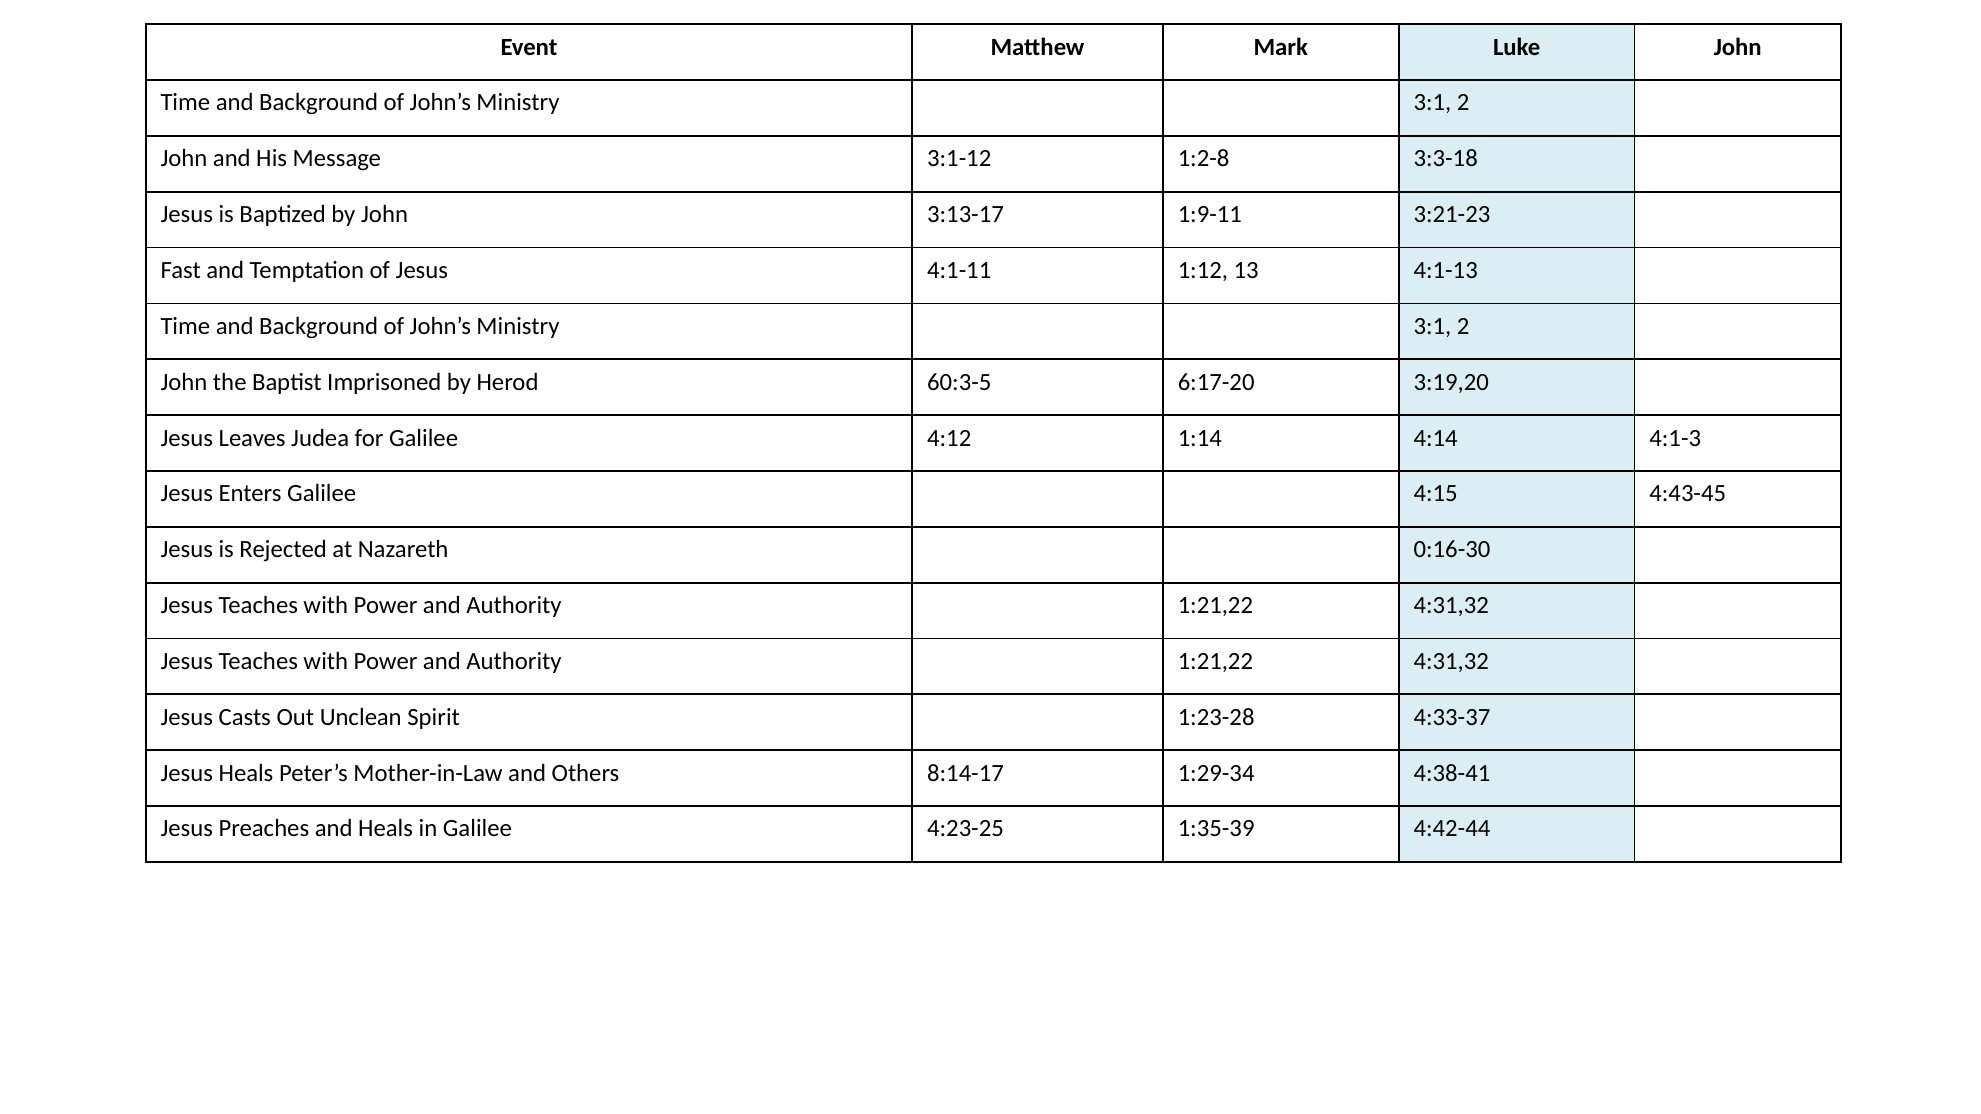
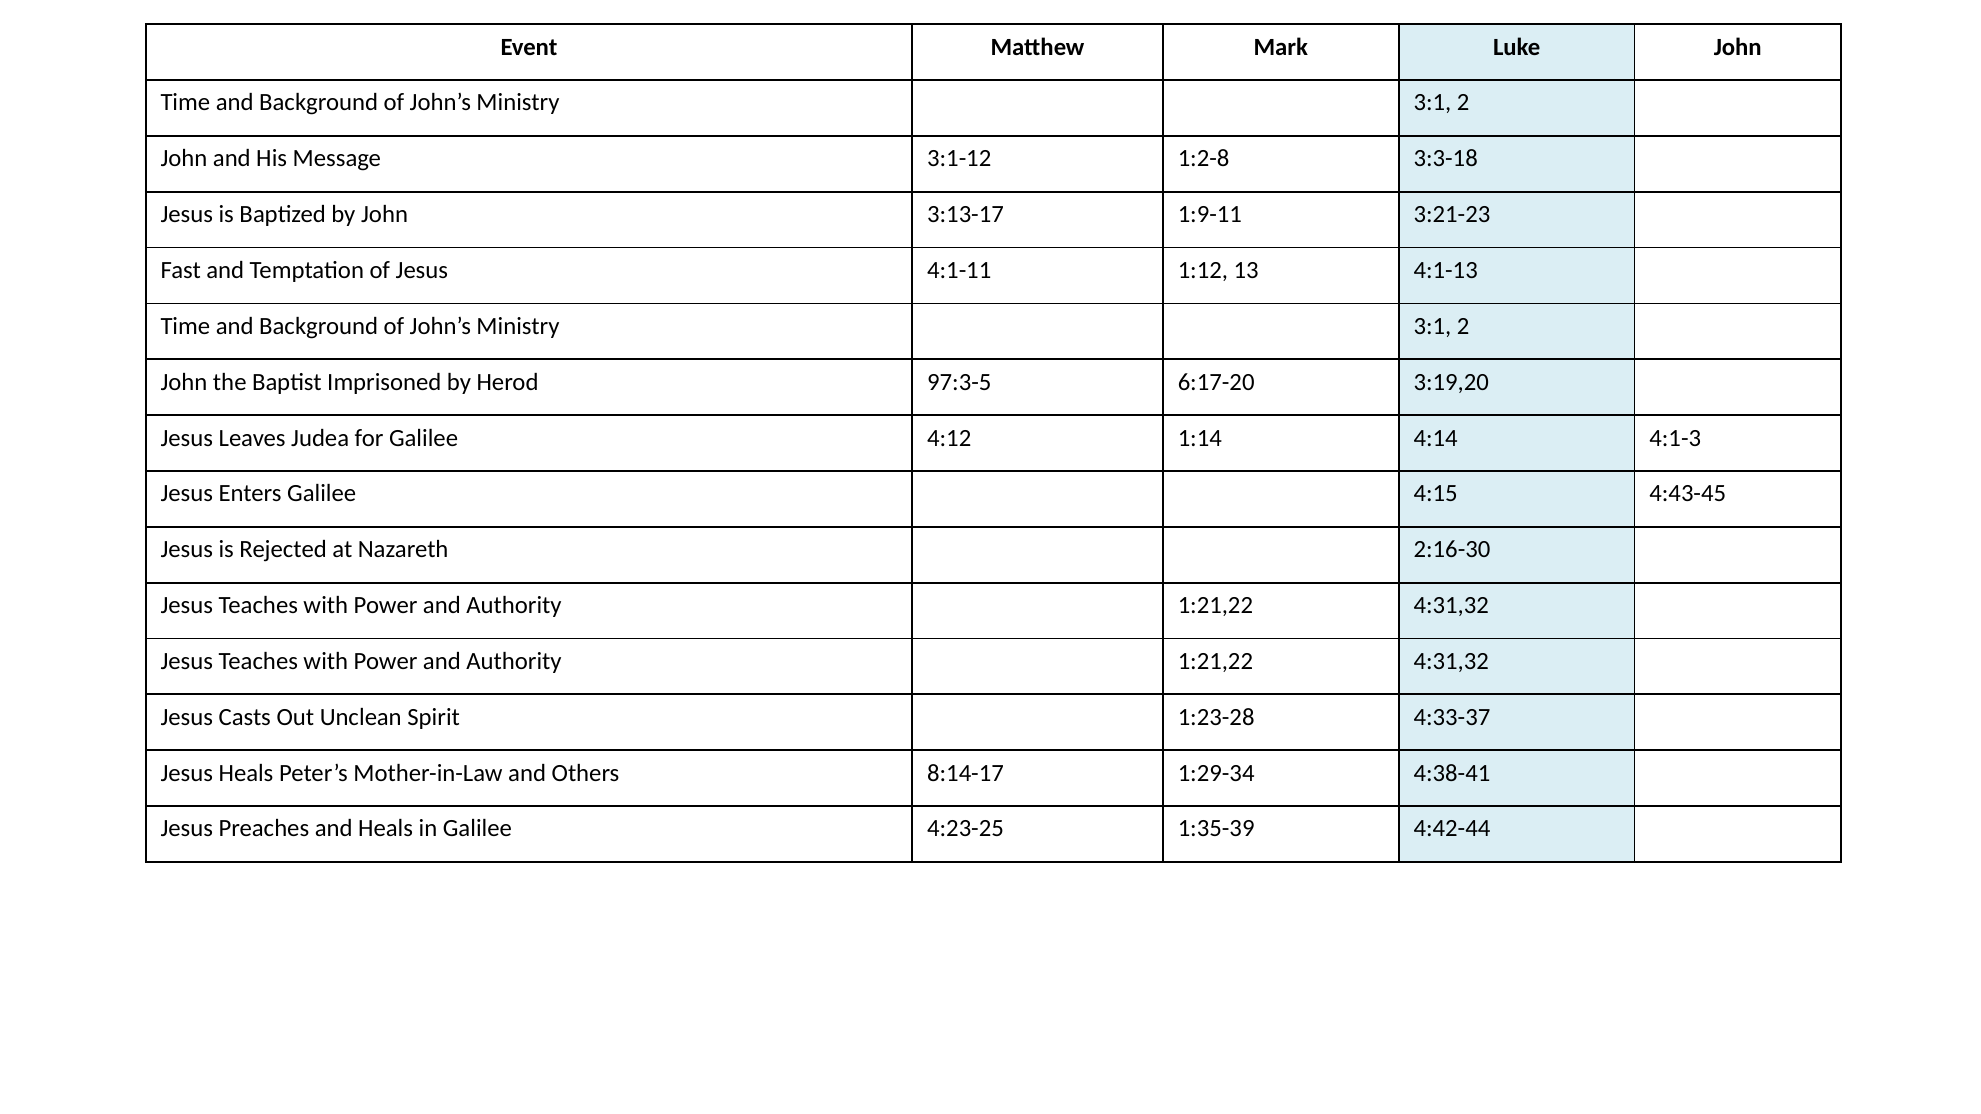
60:3-5: 60:3-5 -> 97:3-5
0:16-30: 0:16-30 -> 2:16-30
